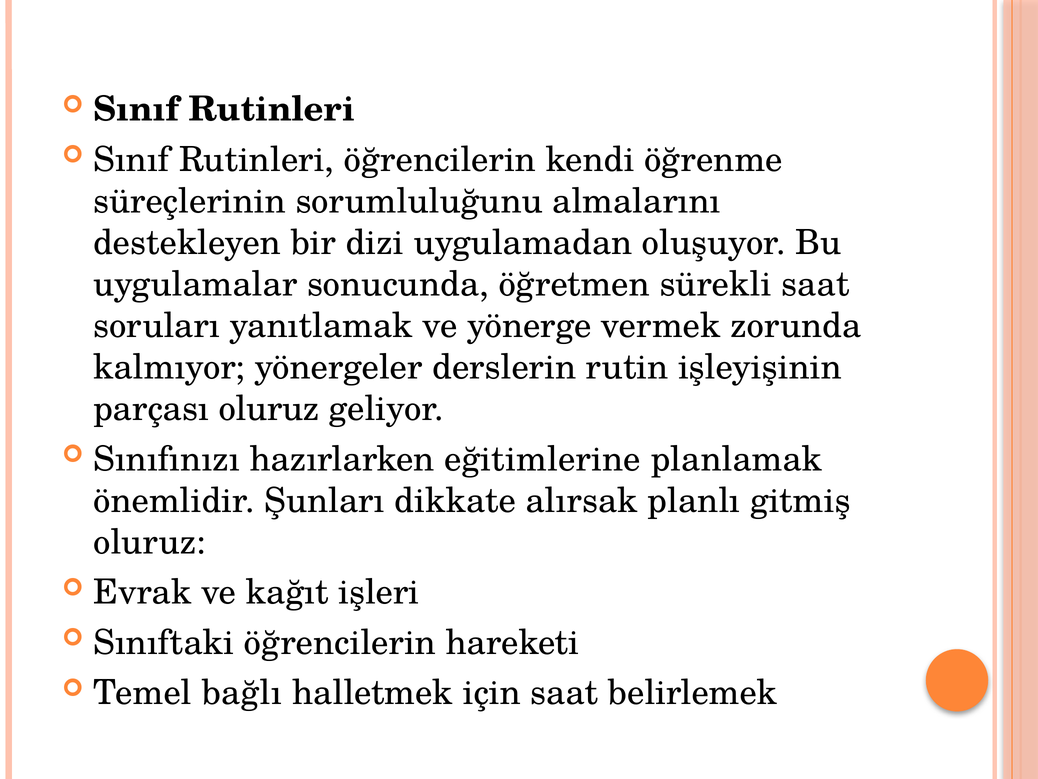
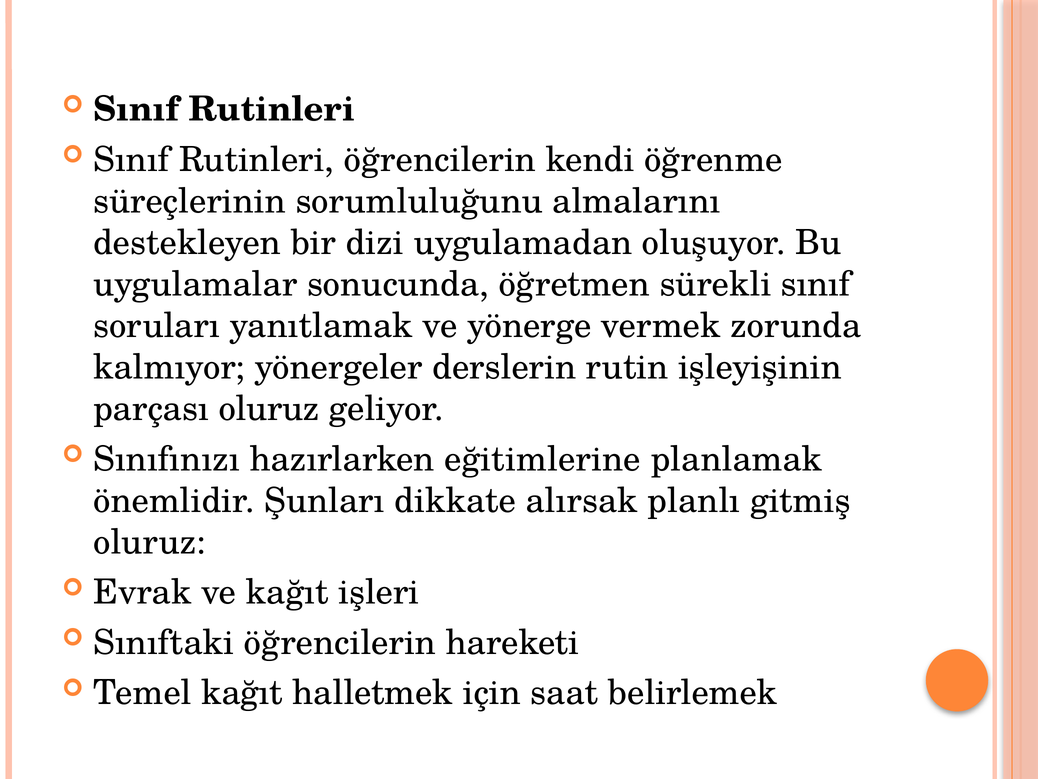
sürekli saat: saat -> sınıf
Temel bağlı: bağlı -> kağıt
